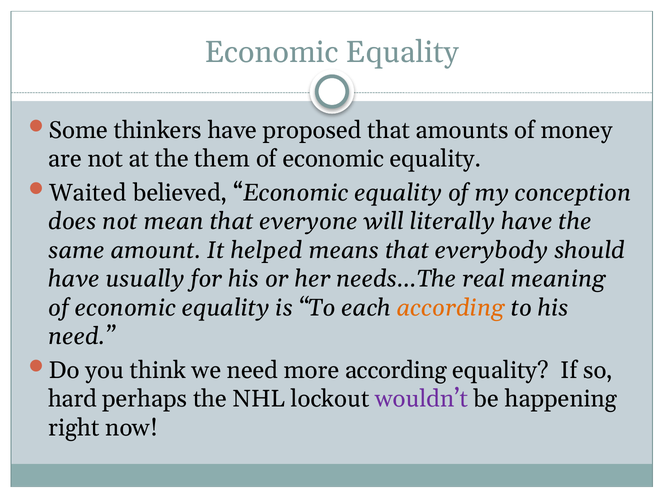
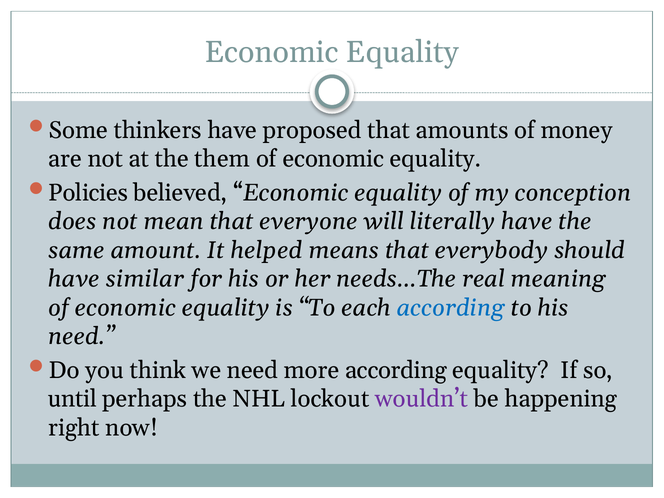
Waited: Waited -> Policies
usually: usually -> similar
according at (451, 308) colour: orange -> blue
hard: hard -> until
